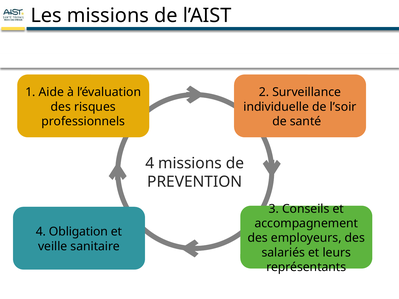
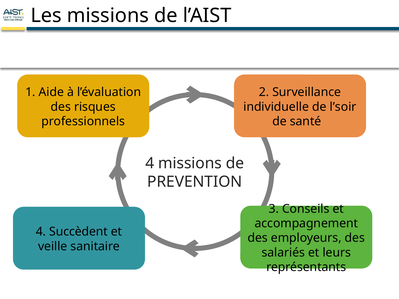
Obligation: Obligation -> Succèdent
